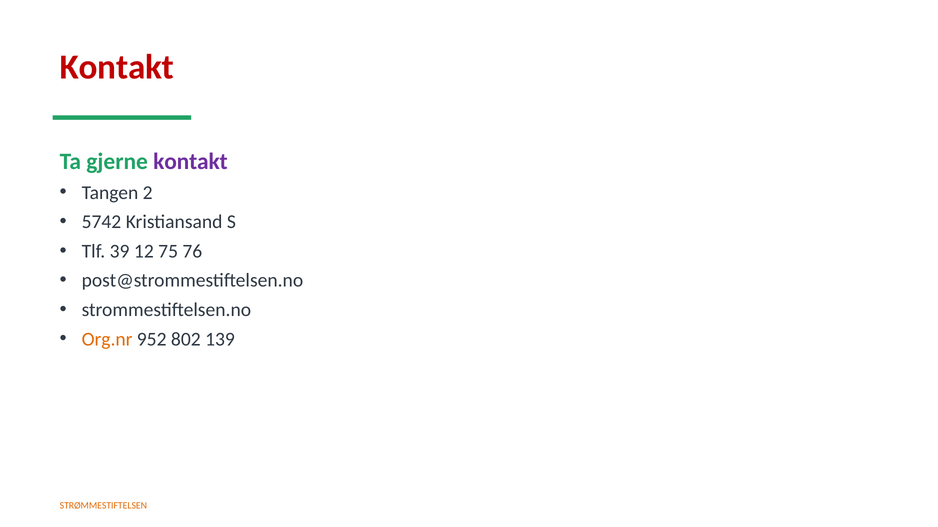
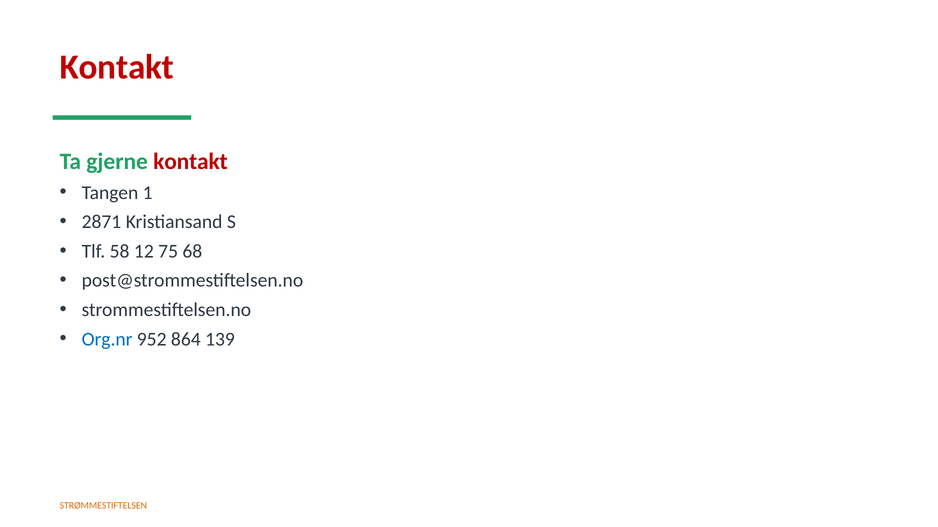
kontakt at (190, 161) colour: purple -> red
2: 2 -> 1
5742: 5742 -> 2871
39: 39 -> 58
76: 76 -> 68
Org.nr colour: orange -> blue
802: 802 -> 864
